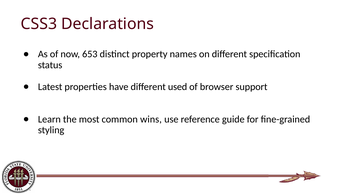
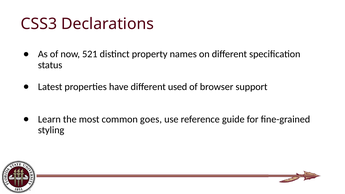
653: 653 -> 521
wins: wins -> goes
